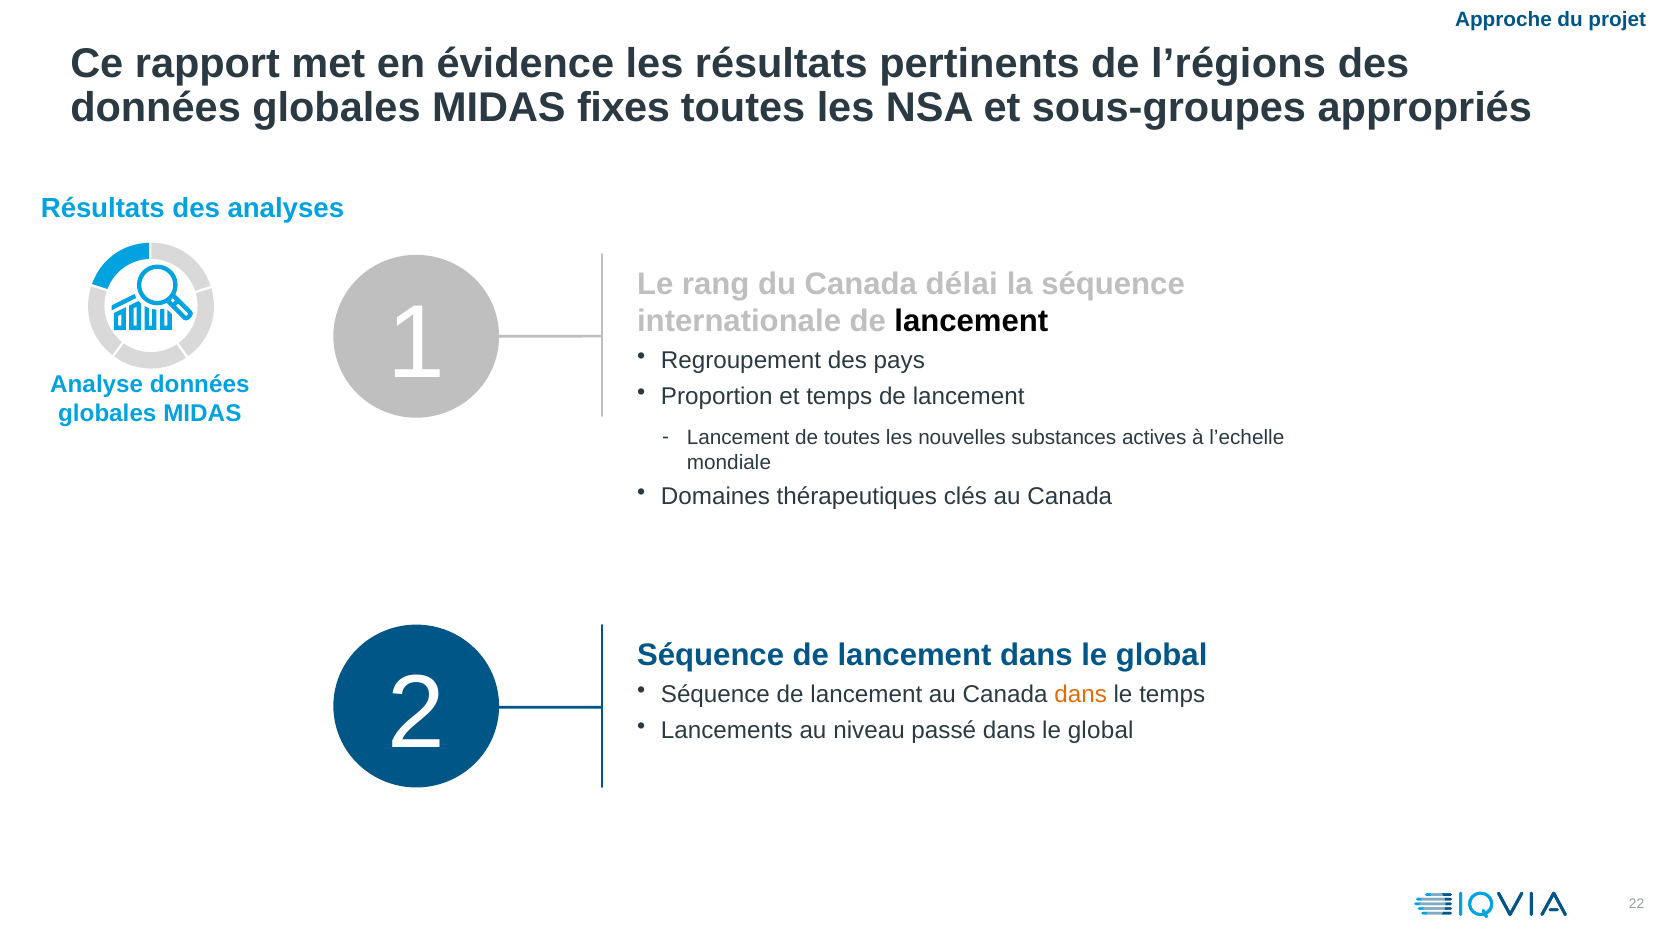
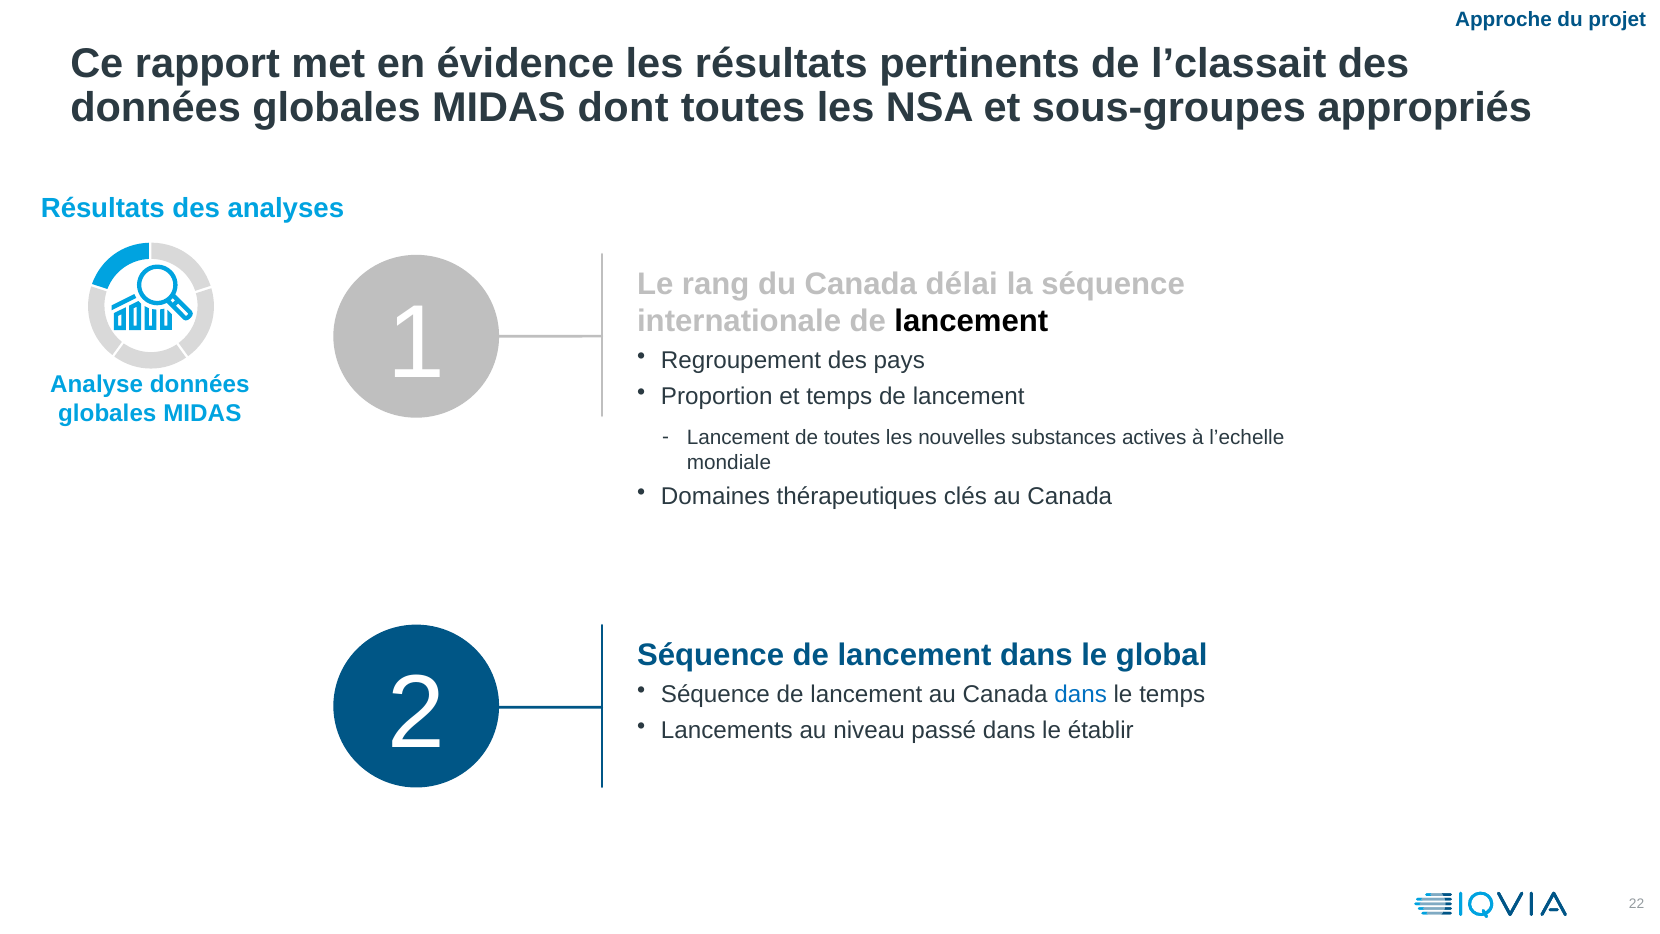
l’régions: l’régions -> l’classait
fixes: fixes -> dont
dans at (1081, 694) colour: orange -> blue
global at (1101, 730): global -> établir
